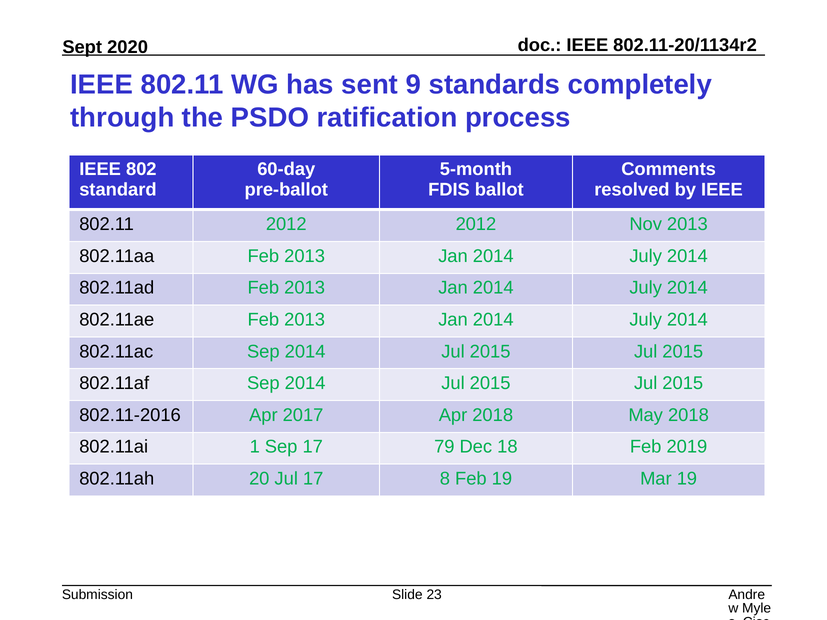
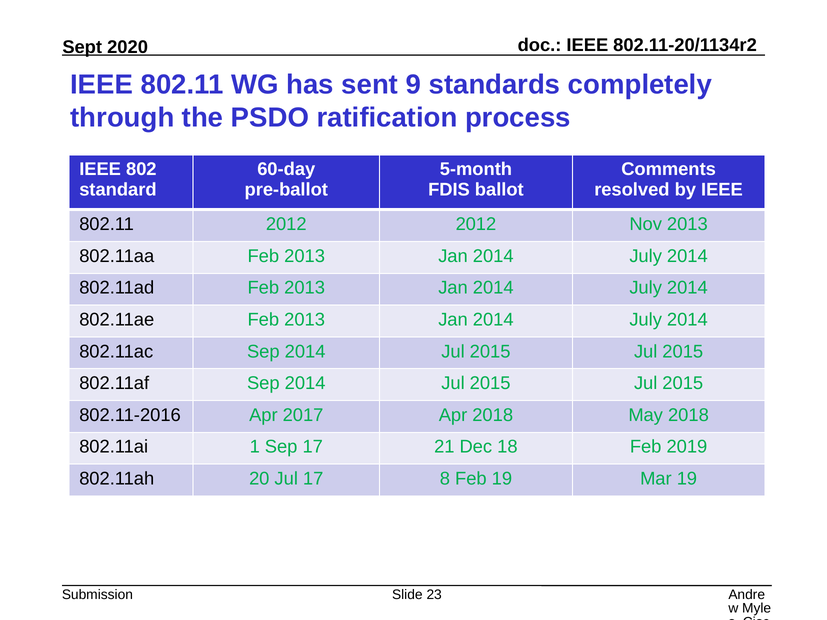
79: 79 -> 21
